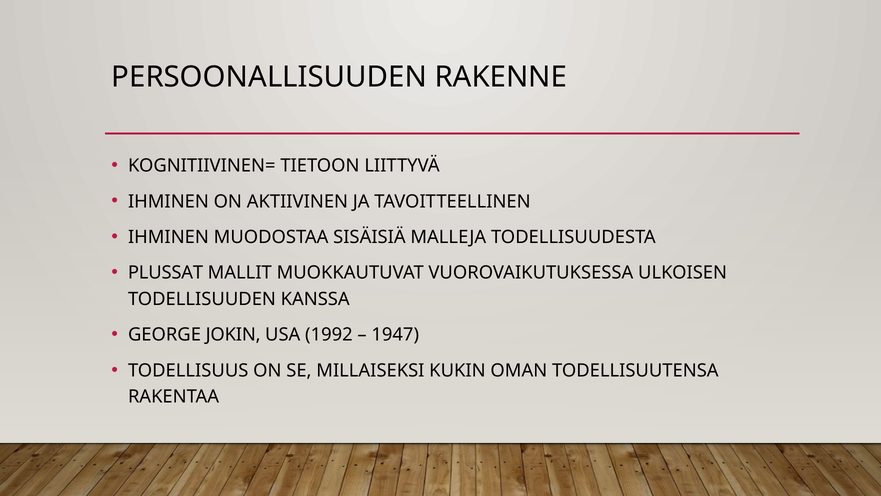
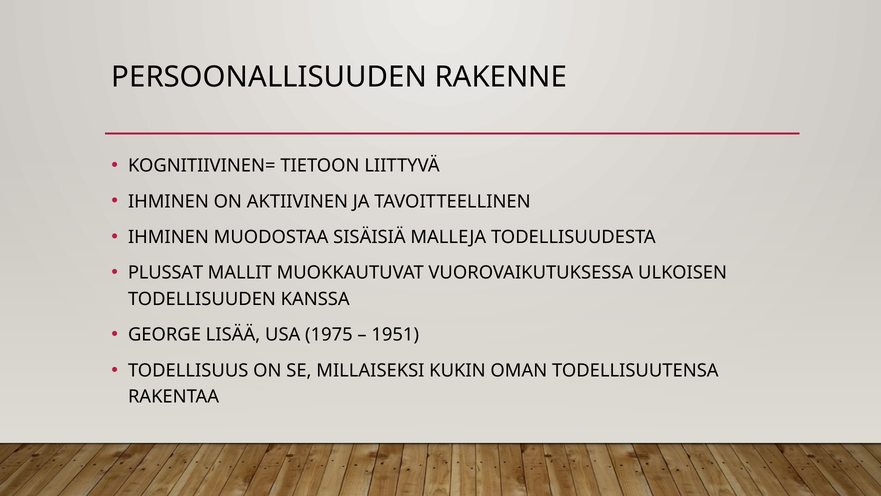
JOKIN: JOKIN -> LISÄÄ
1992: 1992 -> 1975
1947: 1947 -> 1951
